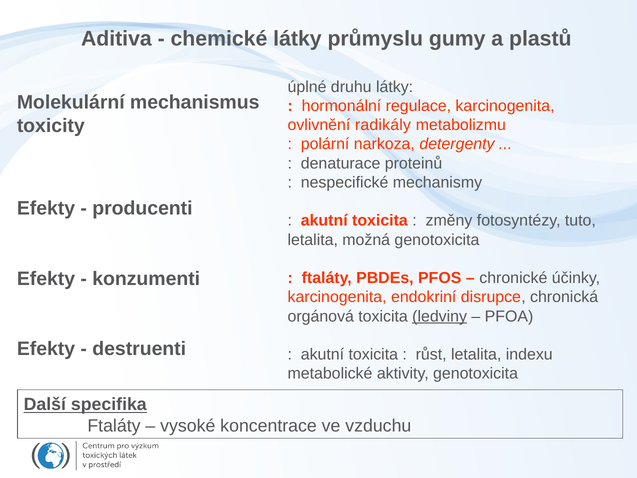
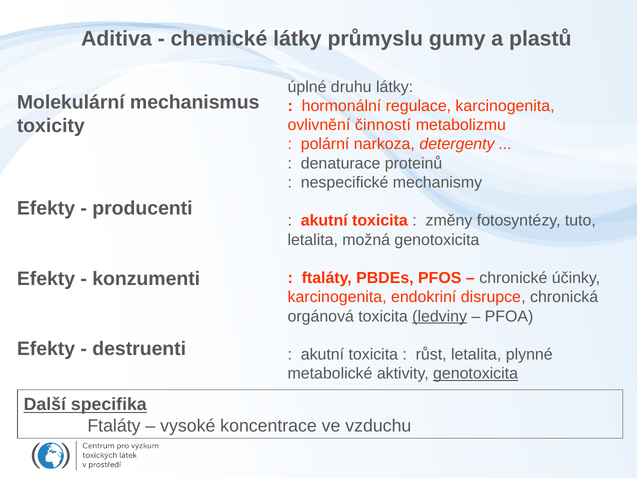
radikály: radikály -> činností
indexu: indexu -> plynné
genotoxicita at (476, 373) underline: none -> present
